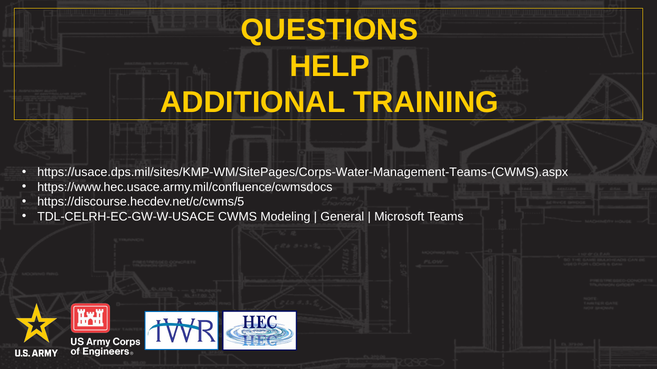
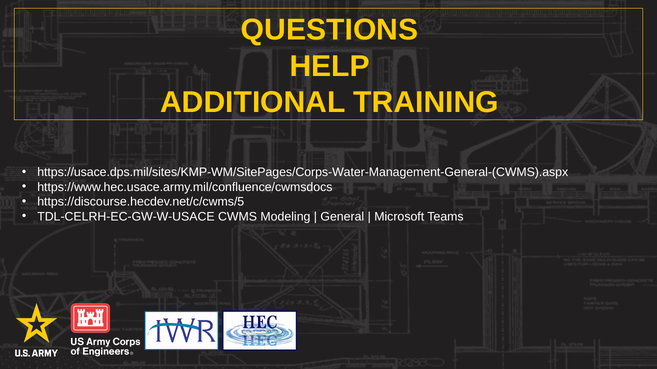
https://usace.dps.mil/sites/KMP-WM/SitePages/Corps-Water-Management-Teams-(CWMS).aspx: https://usace.dps.mil/sites/KMP-WM/SitePages/Corps-Water-Management-Teams-(CWMS).aspx -> https://usace.dps.mil/sites/KMP-WM/SitePages/Corps-Water-Management-General-(CWMS).aspx
